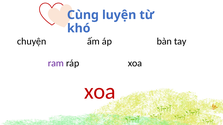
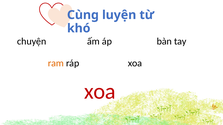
ram colour: purple -> orange
